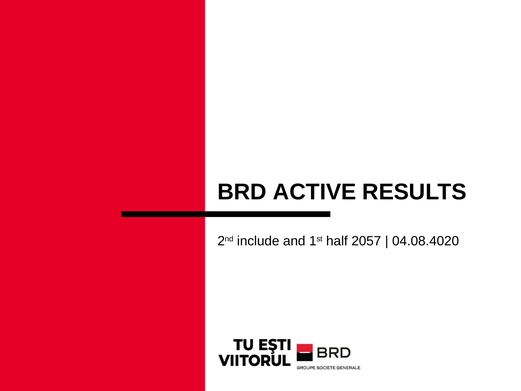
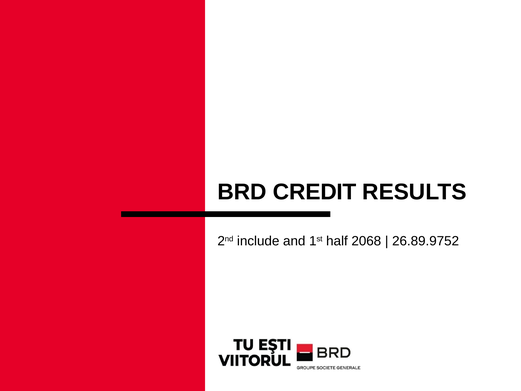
ACTIVE: ACTIVE -> CREDIT
2057: 2057 -> 2068
04.08.4020: 04.08.4020 -> 26.89.9752
